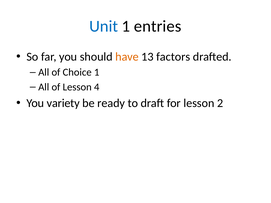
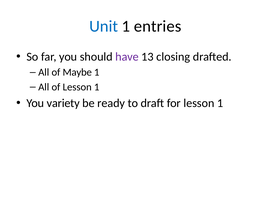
have colour: orange -> purple
factors: factors -> closing
Choice: Choice -> Maybe
of Lesson 4: 4 -> 1
for lesson 2: 2 -> 1
